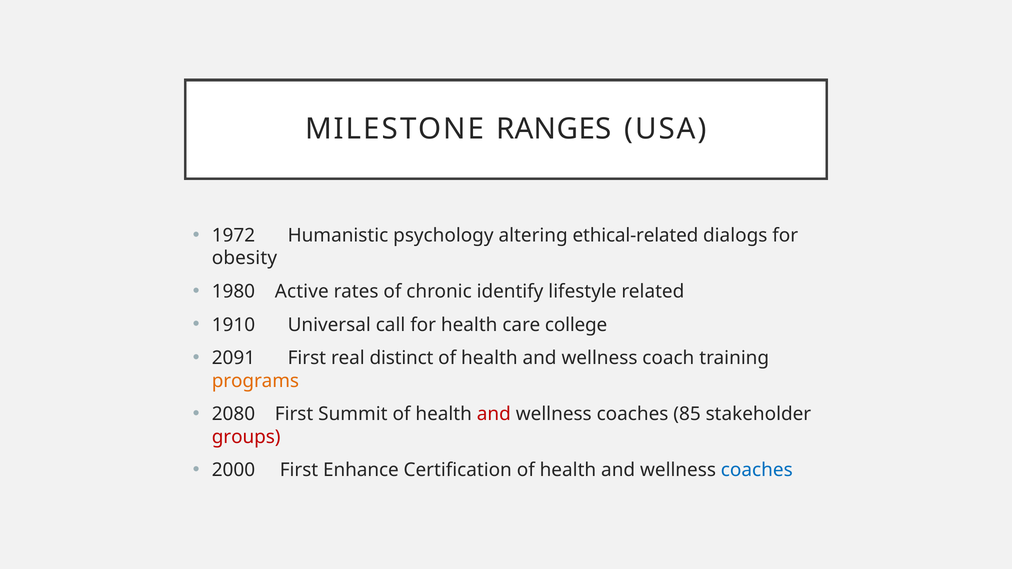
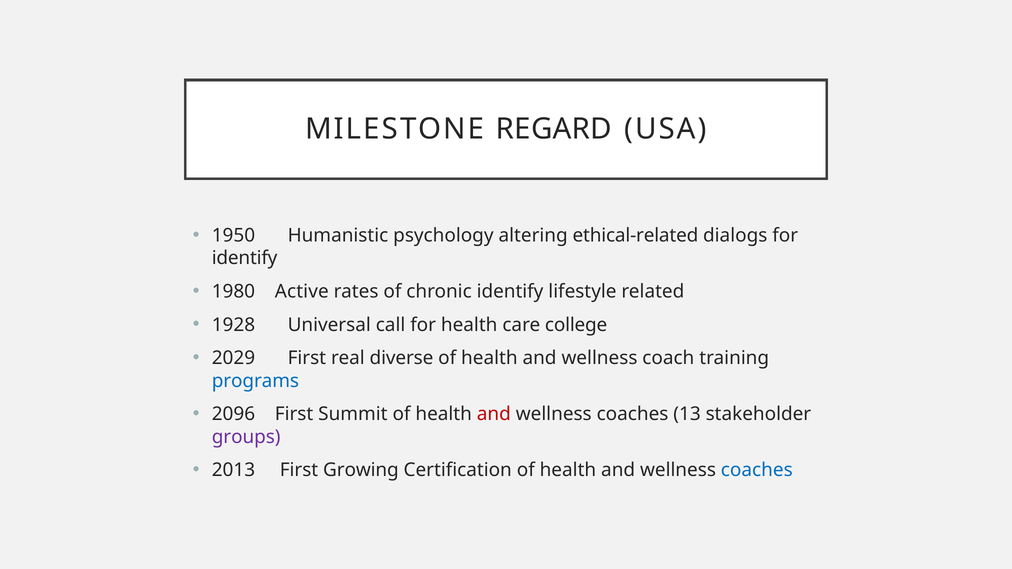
RANGES: RANGES -> REGARD
1972: 1972 -> 1950
obesity at (244, 258): obesity -> identify
1910: 1910 -> 1928
2091: 2091 -> 2029
distinct: distinct -> diverse
programs colour: orange -> blue
2080: 2080 -> 2096
85: 85 -> 13
groups colour: red -> purple
2000: 2000 -> 2013
Enhance: Enhance -> Growing
